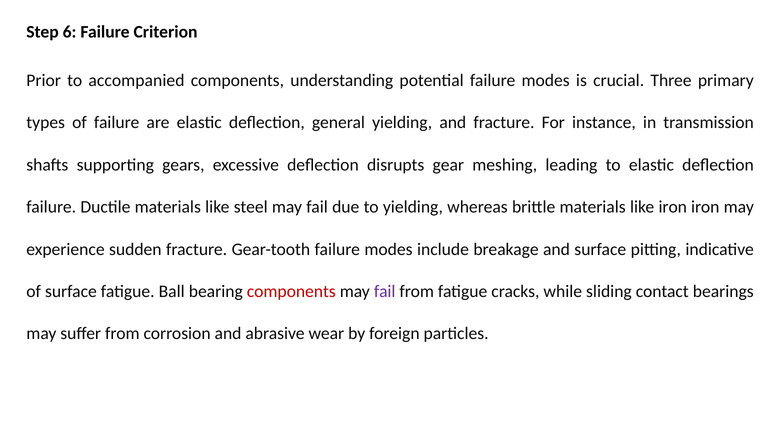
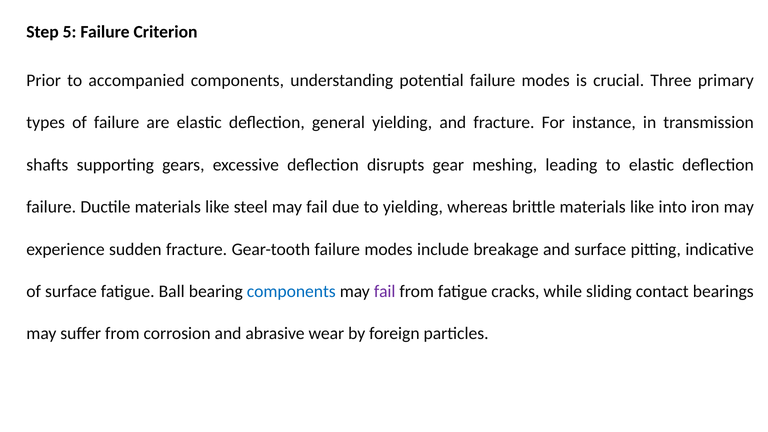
6: 6 -> 5
like iron: iron -> into
components at (291, 291) colour: red -> blue
